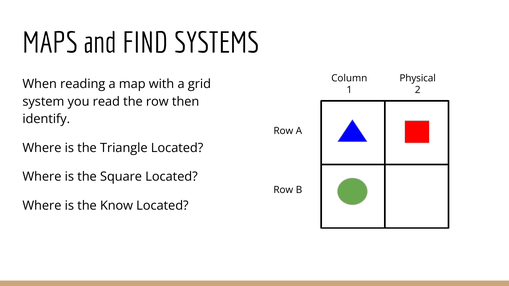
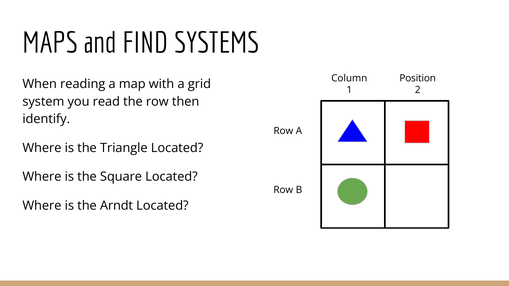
Physical: Physical -> Position
Know: Know -> Arndt
